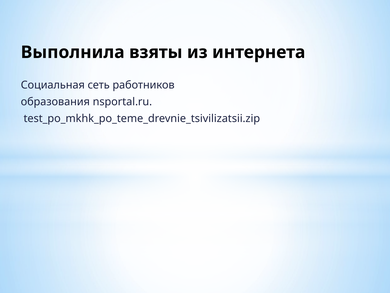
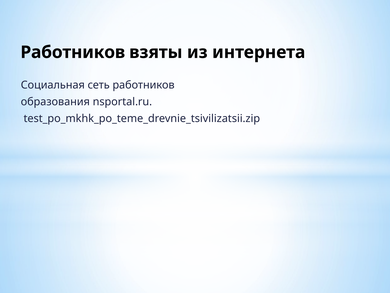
Выполнила at (73, 52): Выполнила -> Работников
